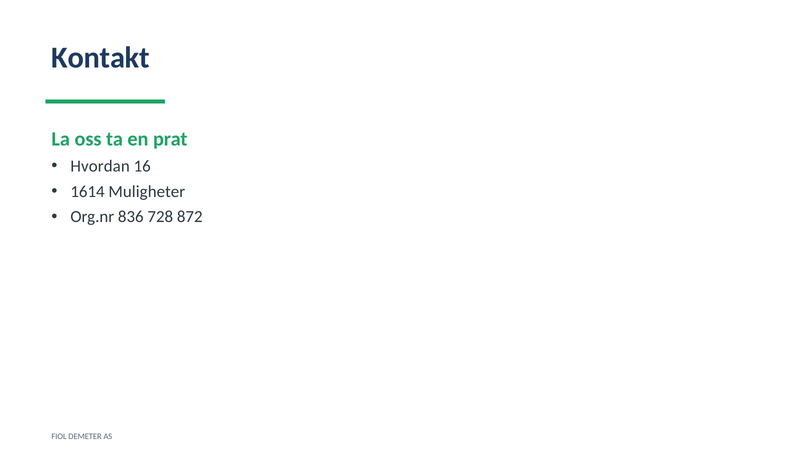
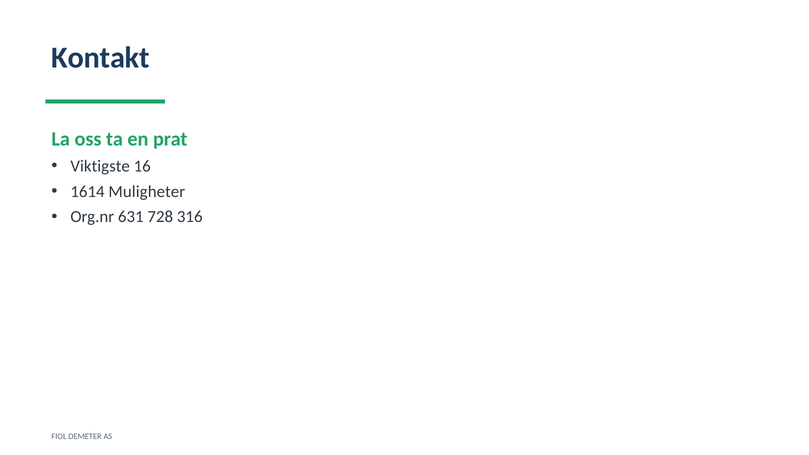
Hvordan: Hvordan -> Viktigste
836: 836 -> 631
872: 872 -> 316
